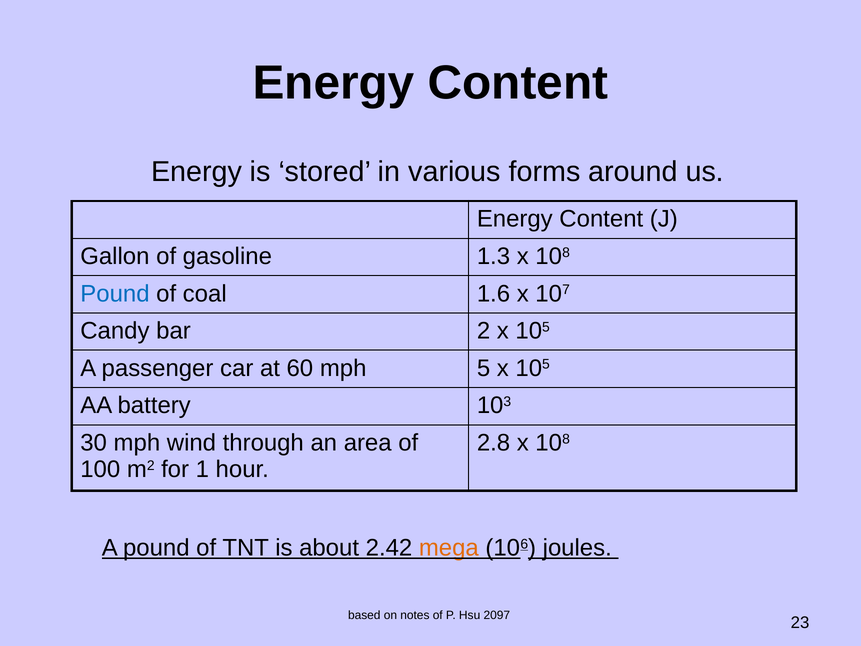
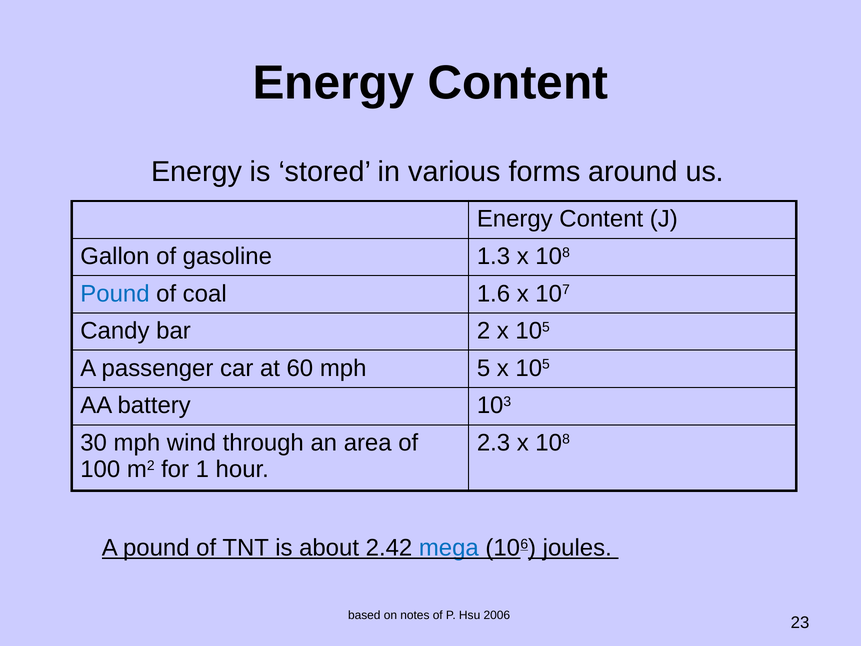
2.8: 2.8 -> 2.3
mega colour: orange -> blue
2097: 2097 -> 2006
